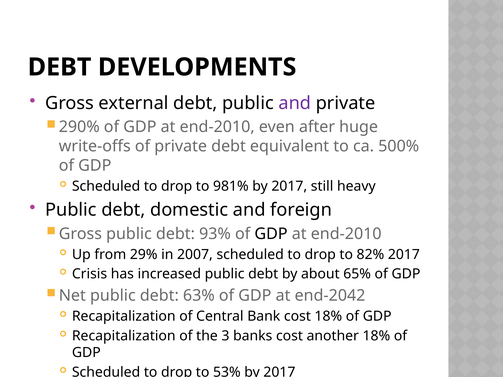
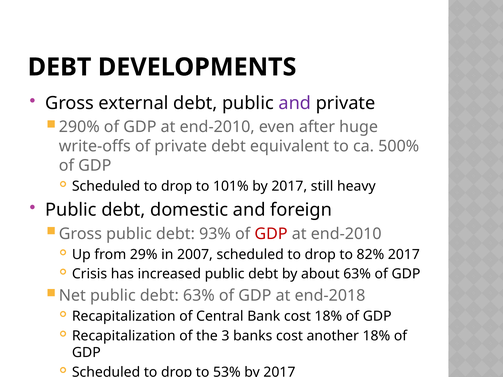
981%: 981% -> 101%
GDP at (271, 234) colour: black -> red
about 65%: 65% -> 63%
end-2042: end-2042 -> end-2018
